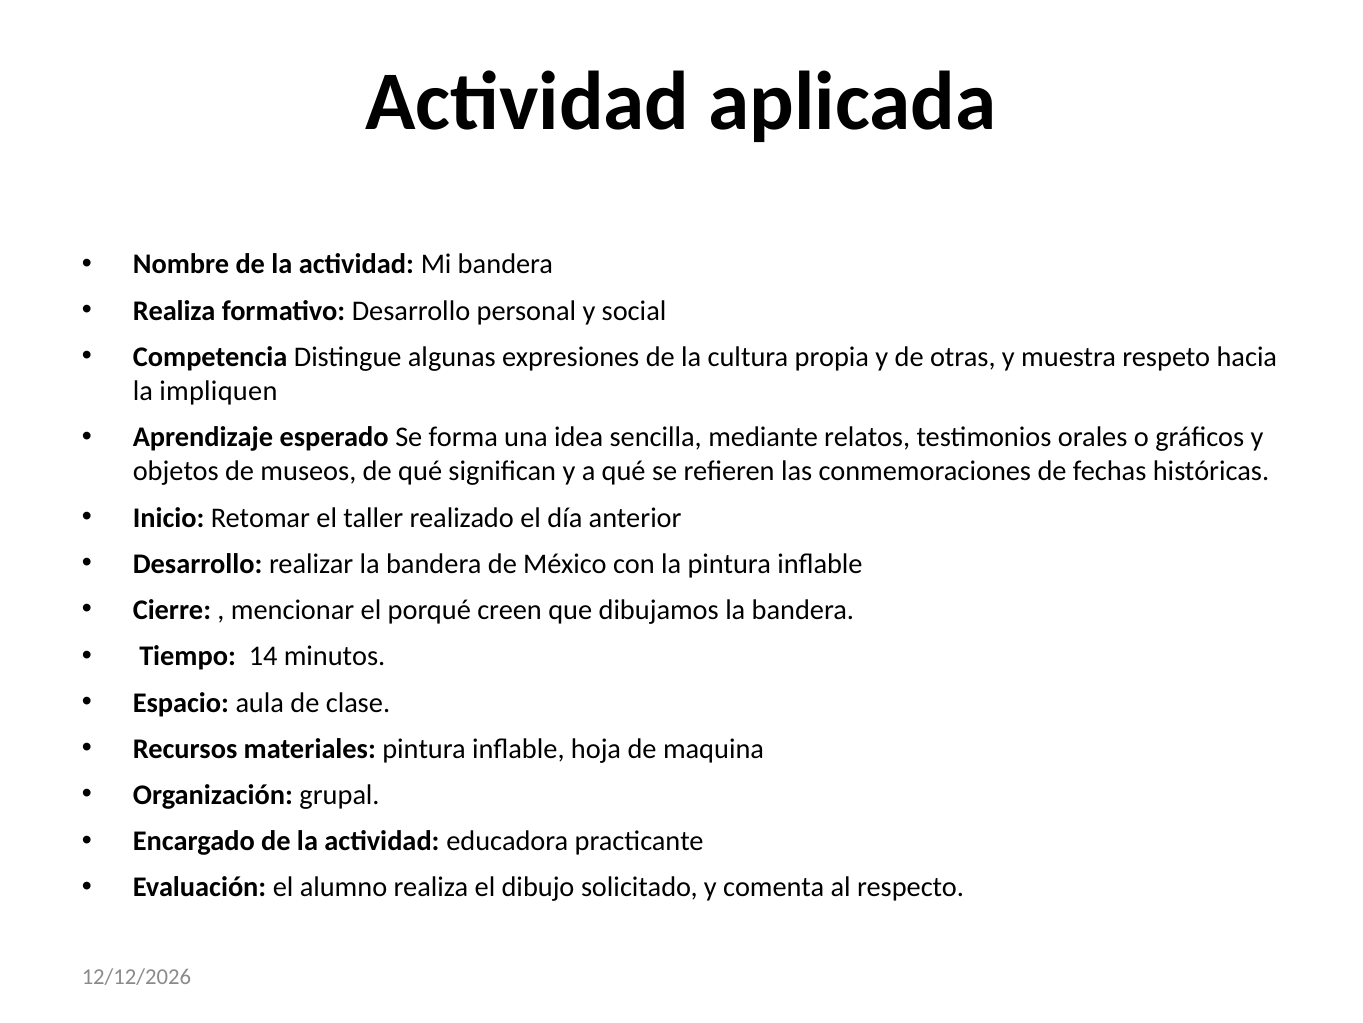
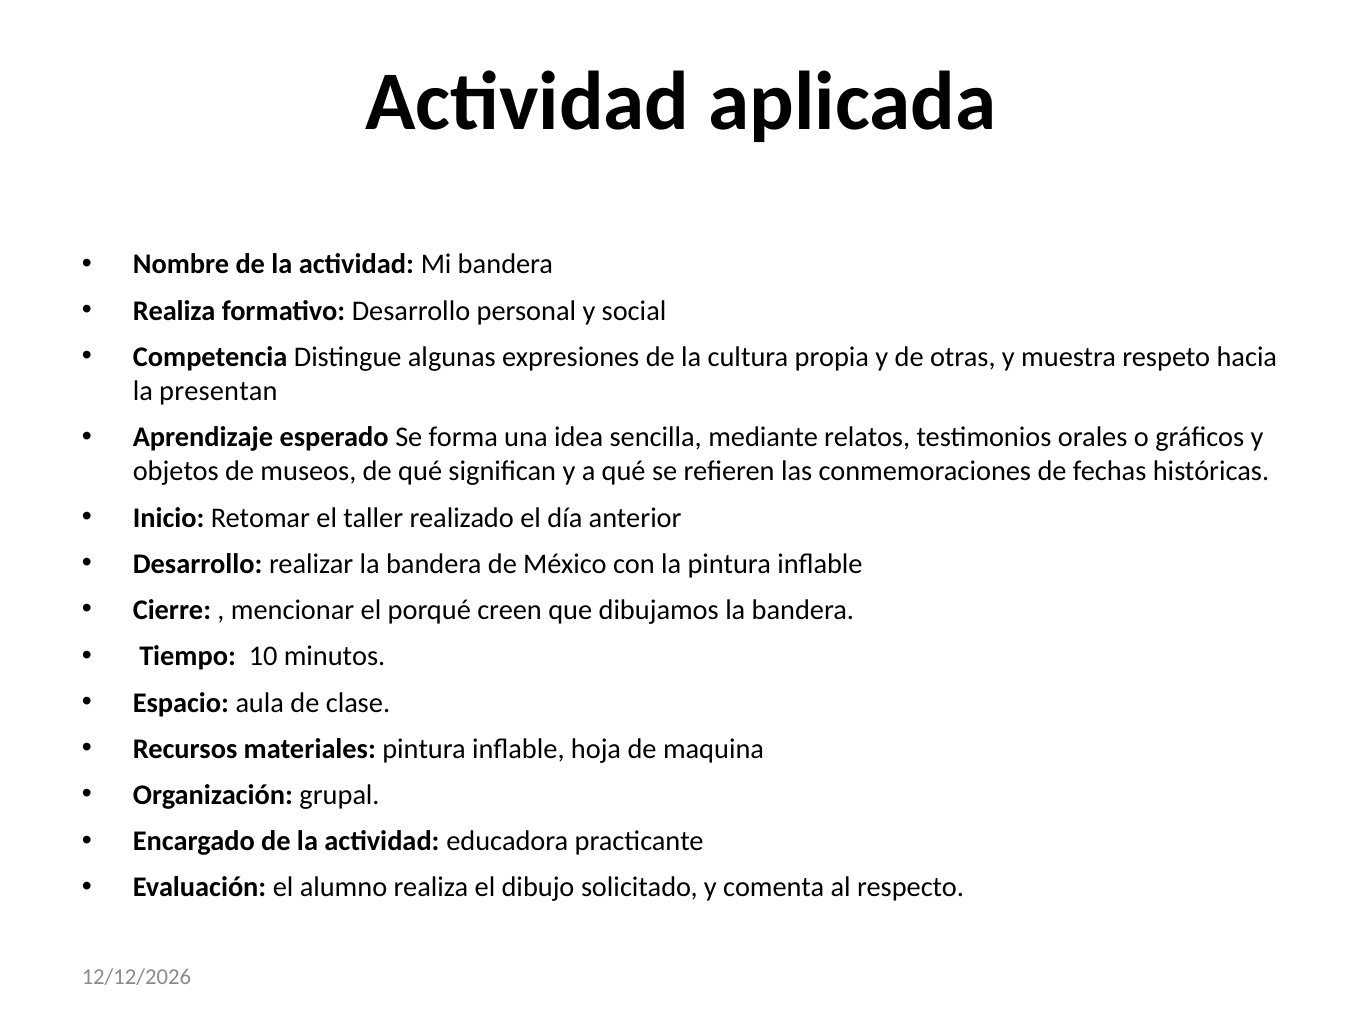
impliquen: impliquen -> presentan
14: 14 -> 10
